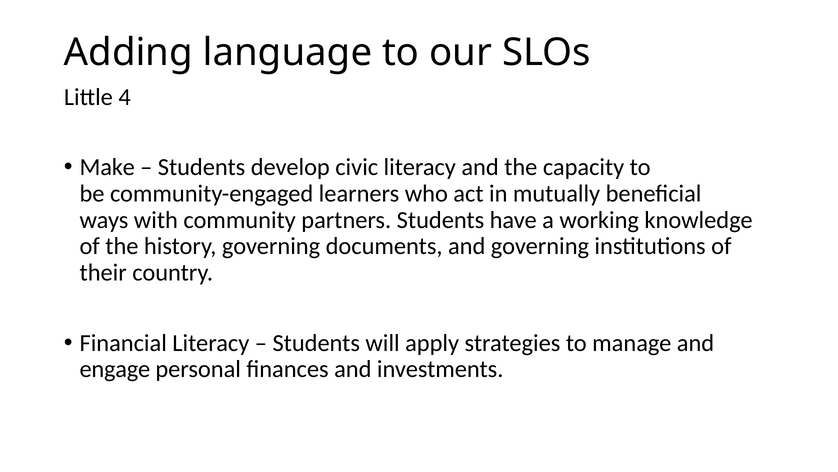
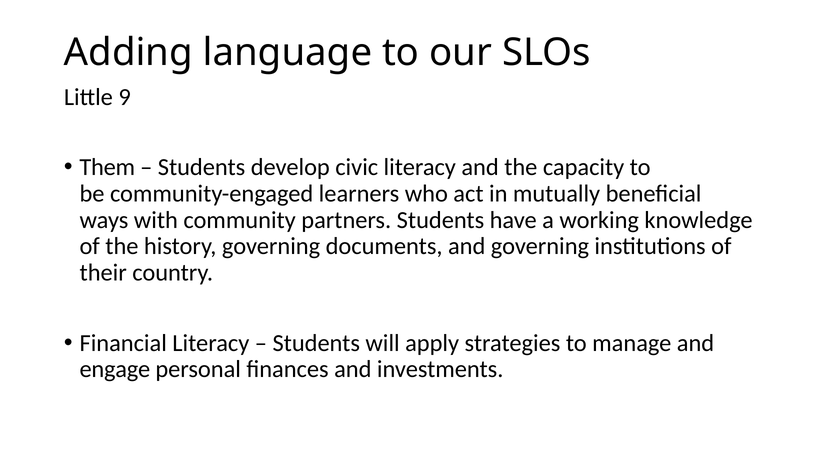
4: 4 -> 9
Make: Make -> Them
